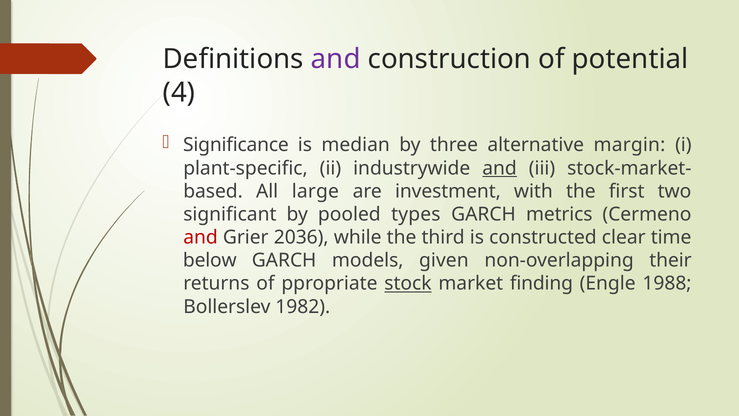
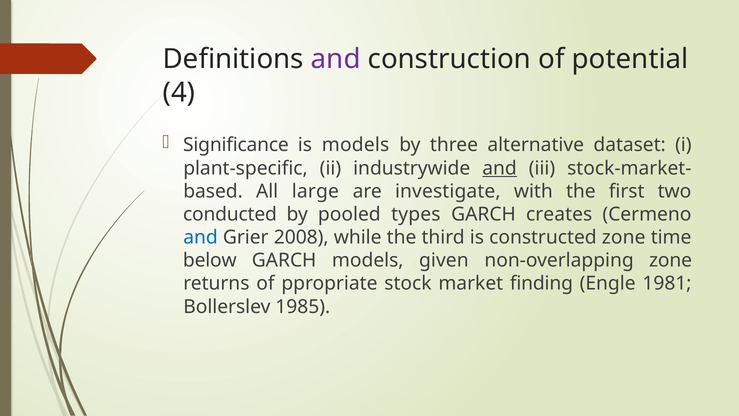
is median: median -> models
margin: margin -> dataset
investment: investment -> investigate
significant: significant -> conducted
metrics: metrics -> creates
and at (201, 237) colour: red -> blue
2036: 2036 -> 2008
constructed clear: clear -> zone
non-overlapping their: their -> zone
stock underline: present -> none
1988: 1988 -> 1981
1982: 1982 -> 1985
